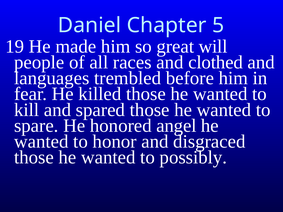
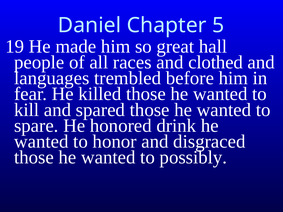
will: will -> hall
angel: angel -> drink
